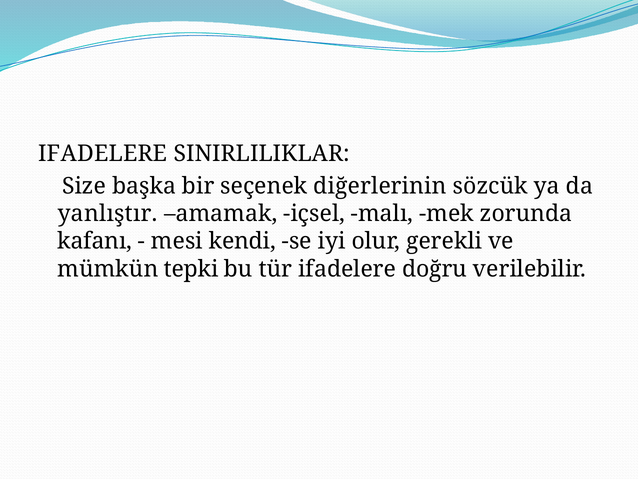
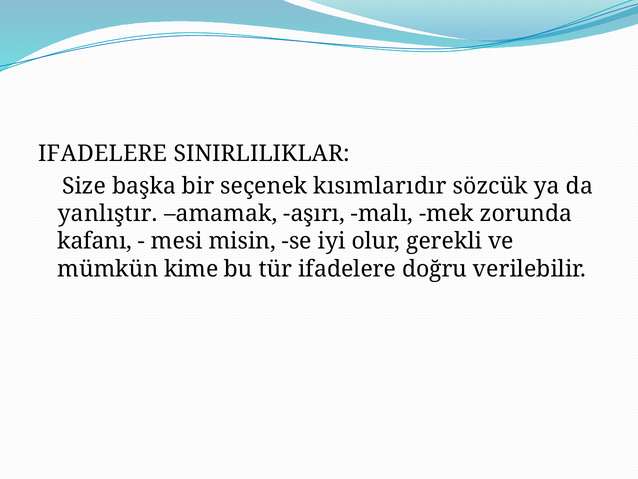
diğerlerinin: diğerlerinin -> kısımlarıdır
içsel: içsel -> aşırı
kendi: kendi -> misin
tepki: tepki -> kime
